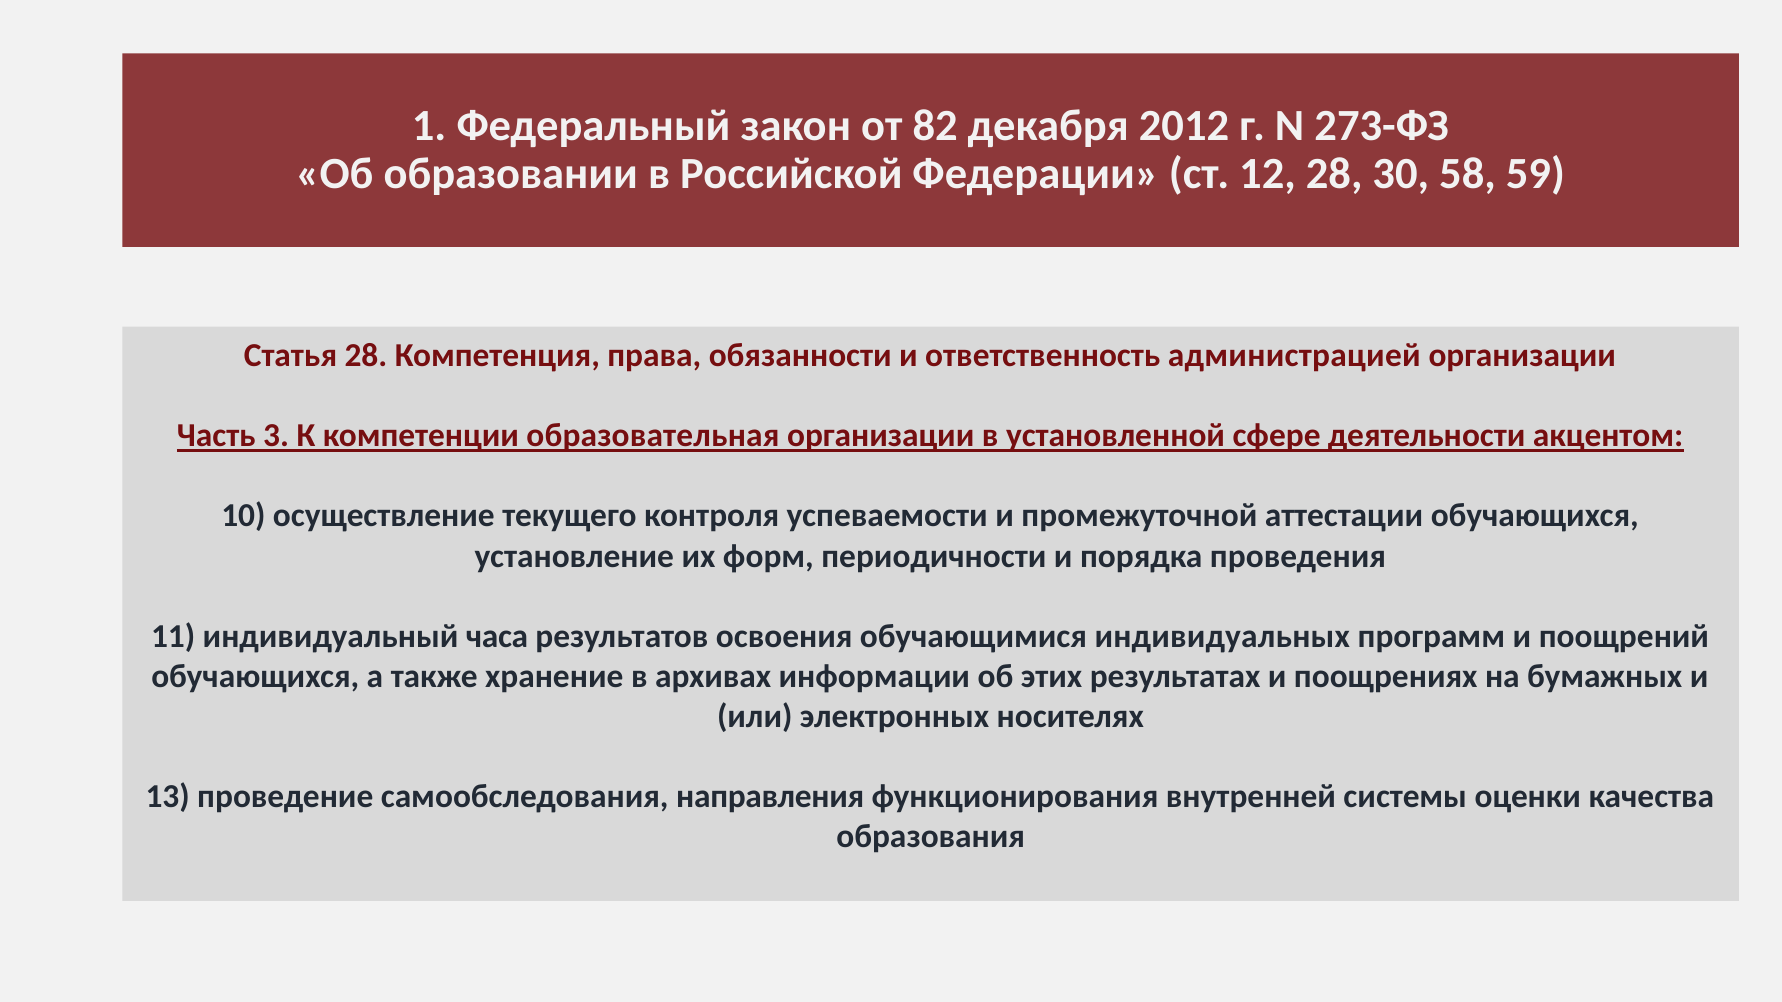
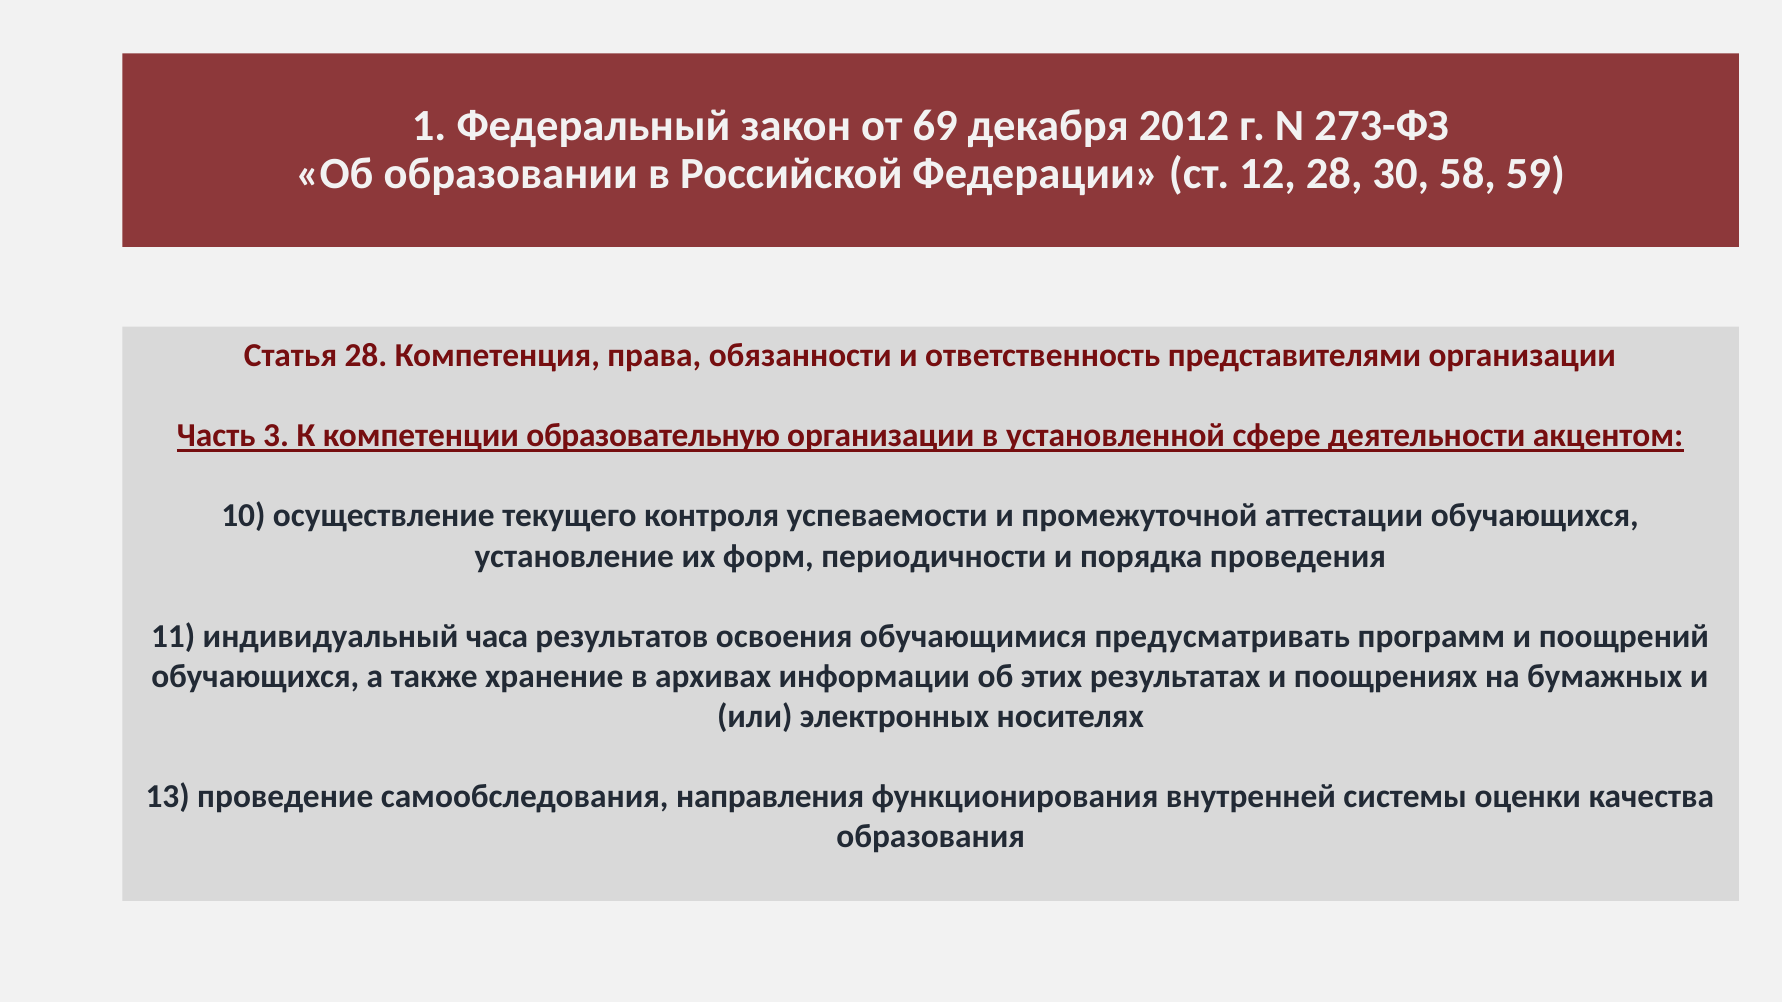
82: 82 -> 69
администрацией: администрацией -> представителями
образовательная: образовательная -> образовательную
индивидуальных: индивидуальных -> предусматривать
